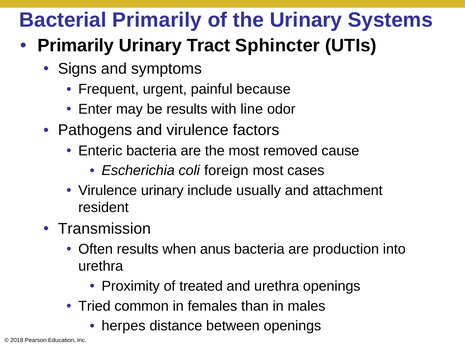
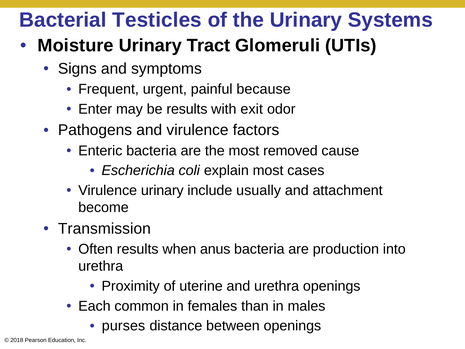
Bacterial Primarily: Primarily -> Testicles
Primarily at (76, 46): Primarily -> Moisture
Sphincter: Sphincter -> Glomeruli
line: line -> exit
foreign: foreign -> explain
resident: resident -> become
treated: treated -> uterine
Tried: Tried -> Each
herpes: herpes -> purses
